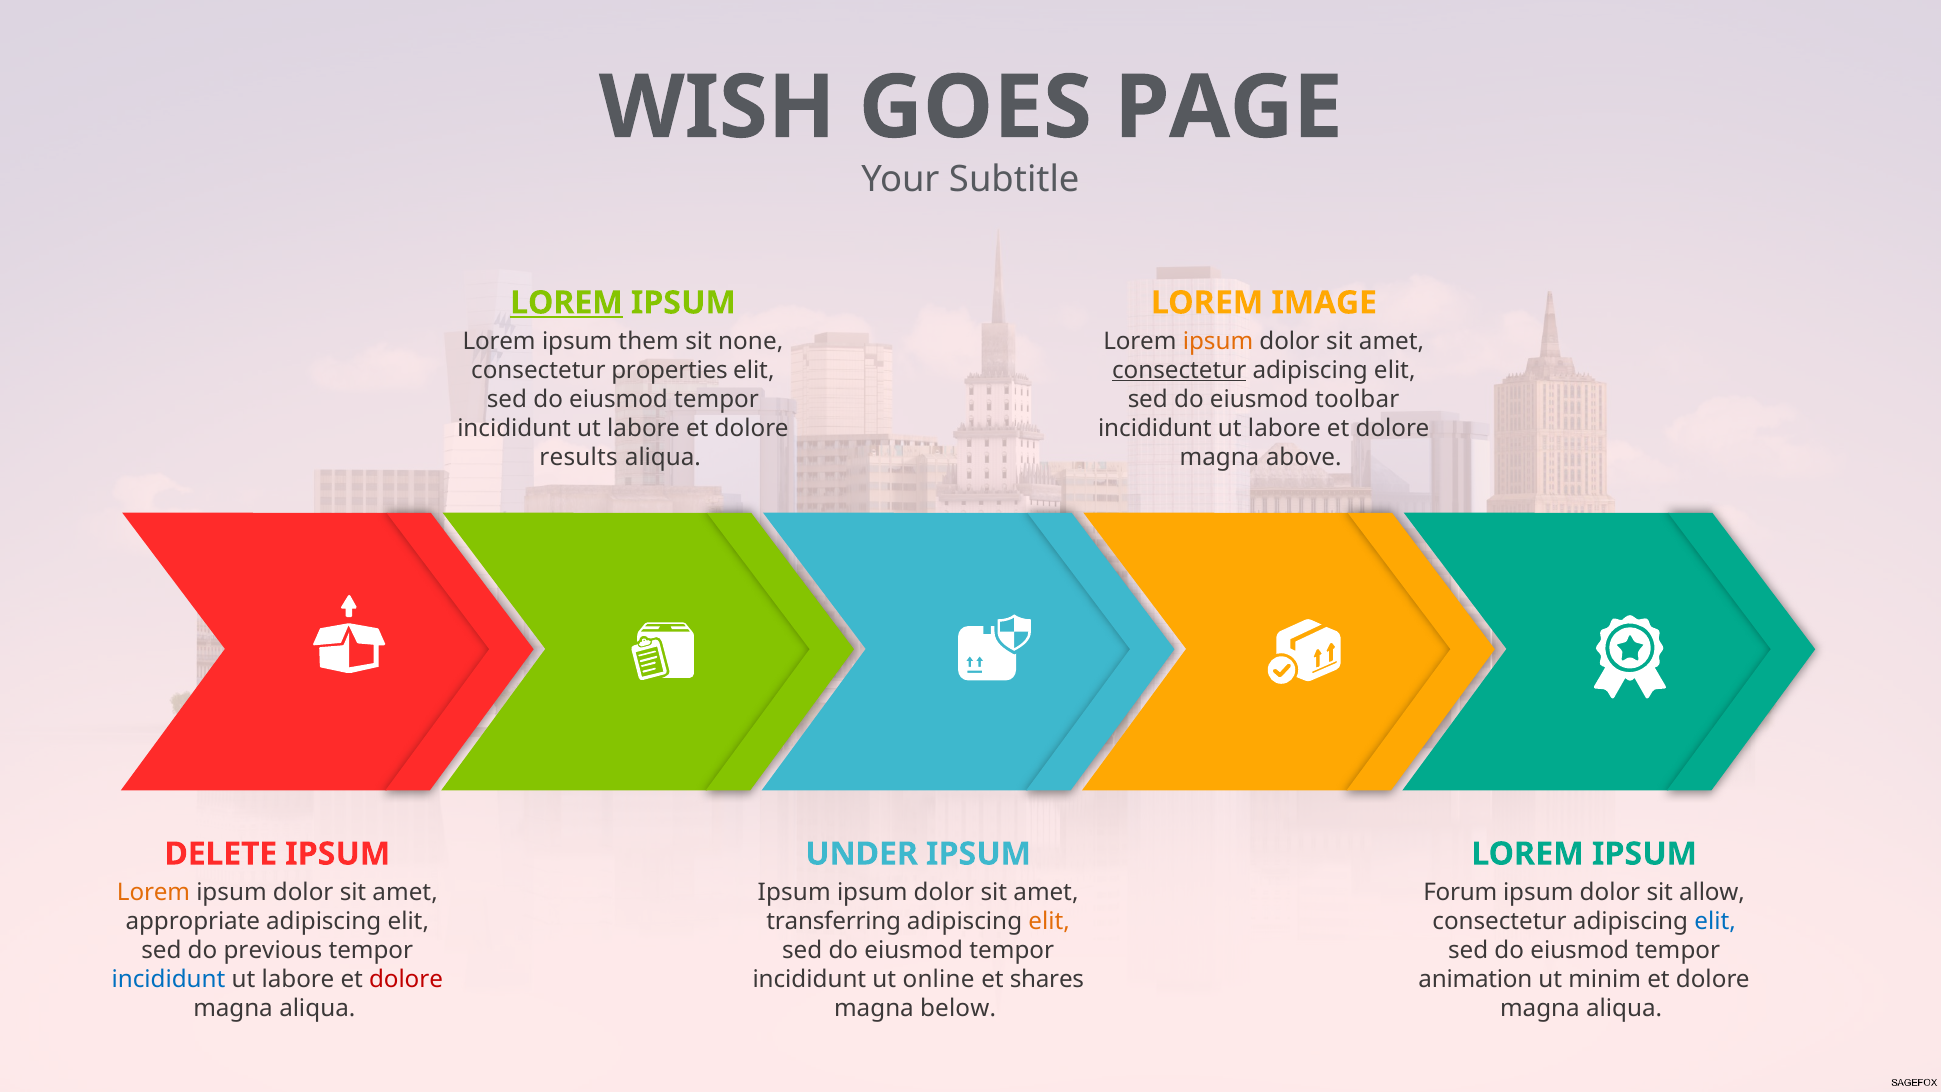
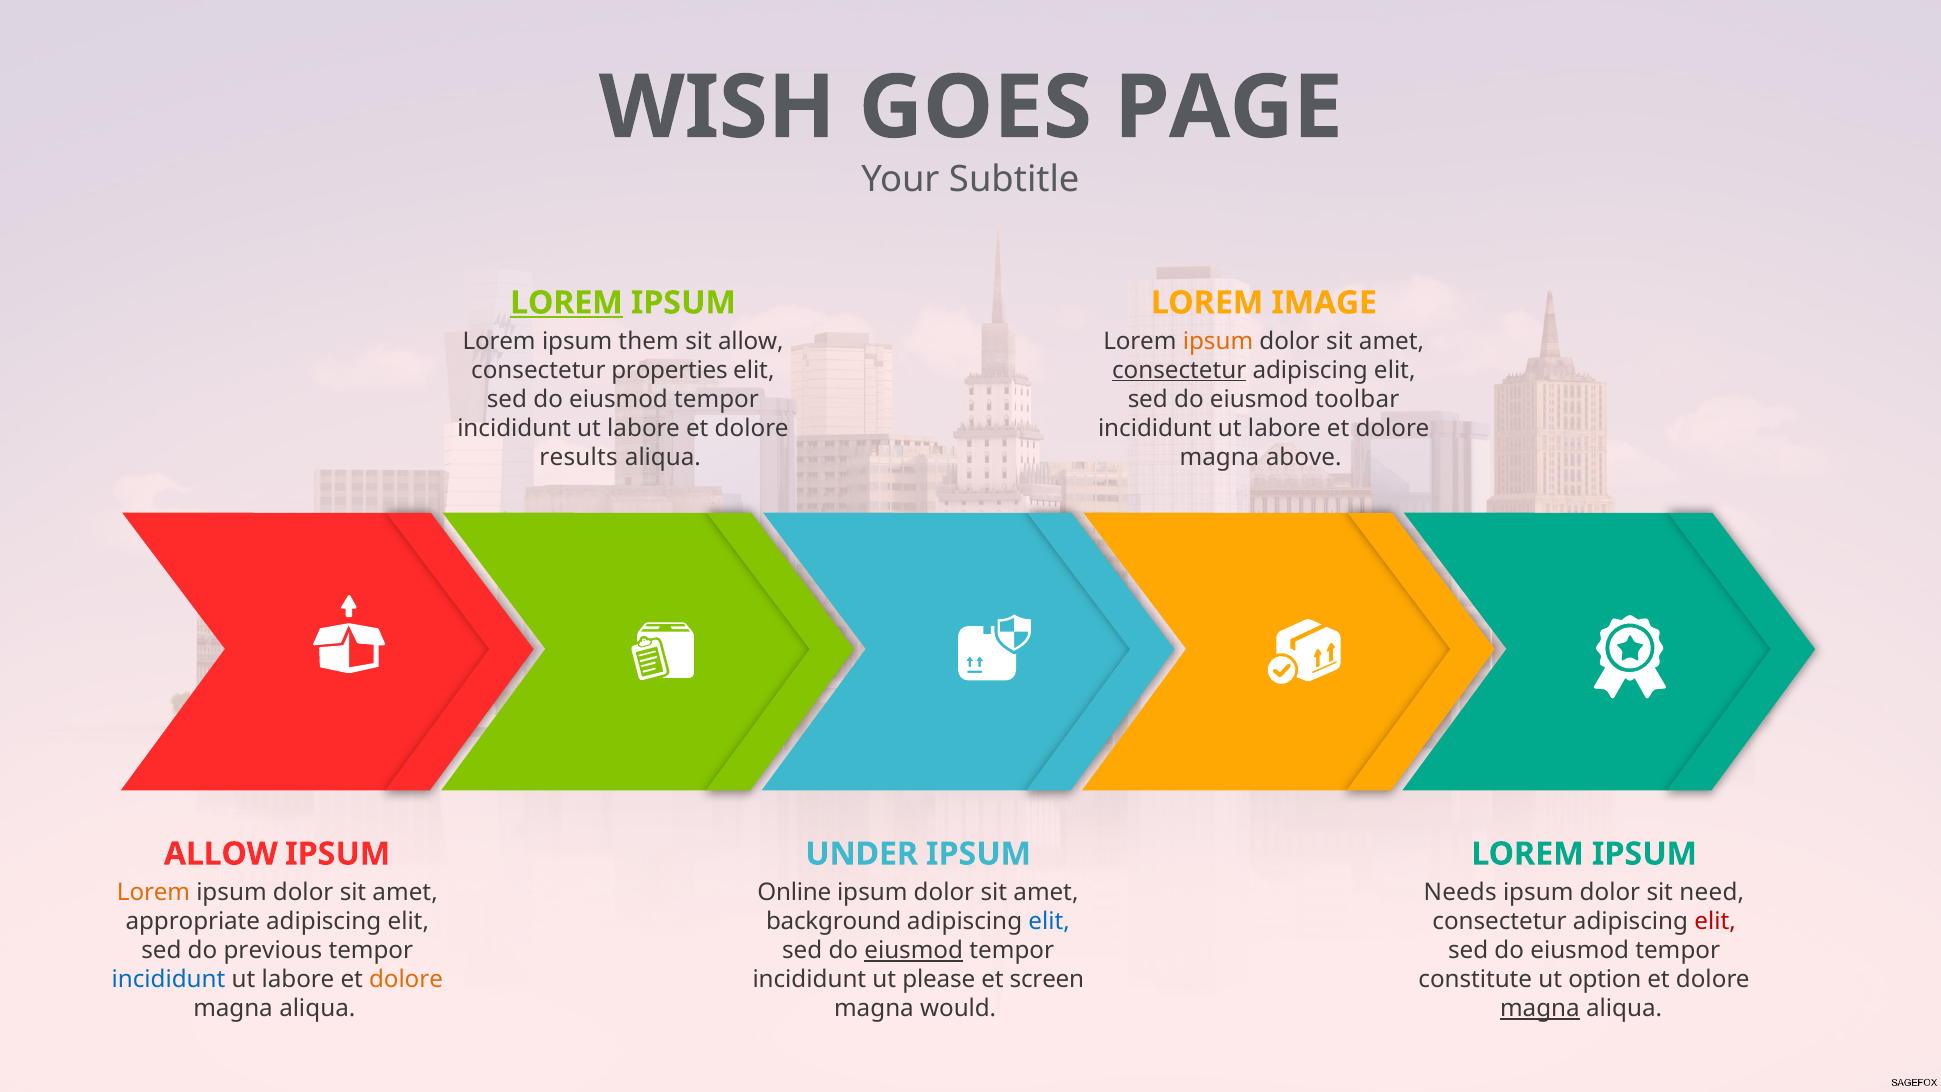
sit none: none -> allow
DELETE at (221, 854): DELETE -> ALLOW
Ipsum at (794, 892): Ipsum -> Online
Forum: Forum -> Needs
allow: allow -> need
transferring: transferring -> background
elit at (1049, 921) colour: orange -> blue
elit at (1715, 921) colour: blue -> red
eiusmod at (914, 950) underline: none -> present
dolore at (406, 979) colour: red -> orange
online: online -> please
shares: shares -> screen
animation: animation -> constitute
minim: minim -> option
below: below -> would
magna at (1540, 1008) underline: none -> present
